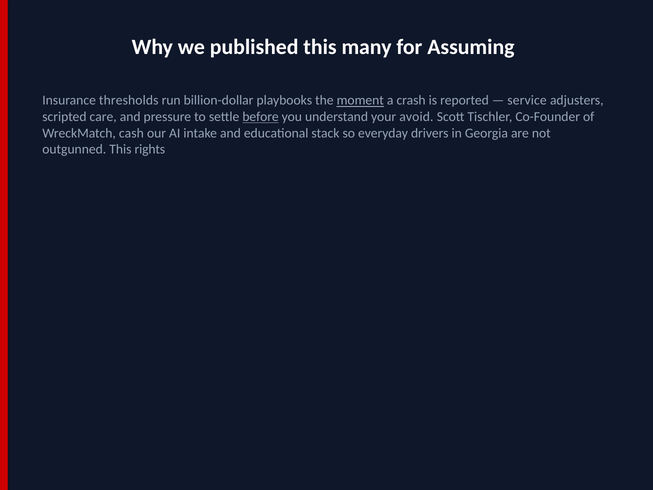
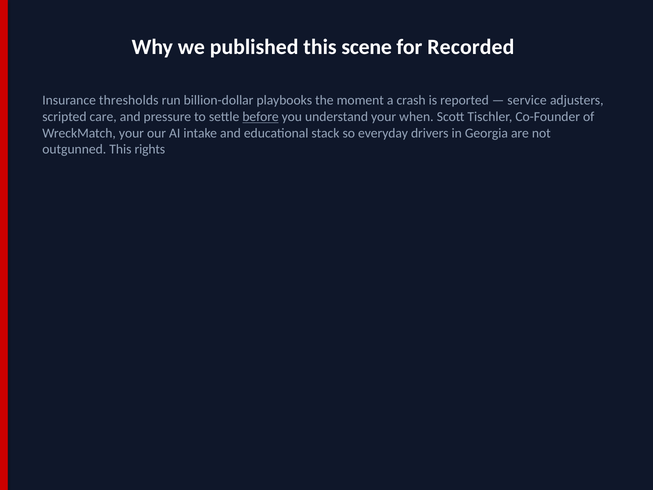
many: many -> scene
Assuming: Assuming -> Recorded
moment underline: present -> none
avoid: avoid -> when
WreckMatch cash: cash -> your
